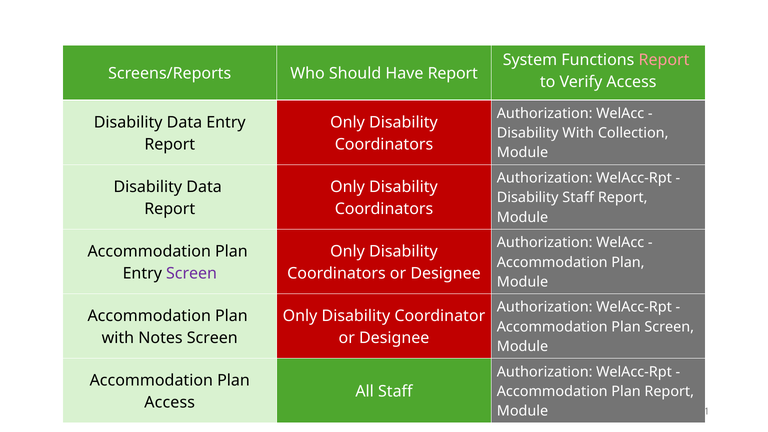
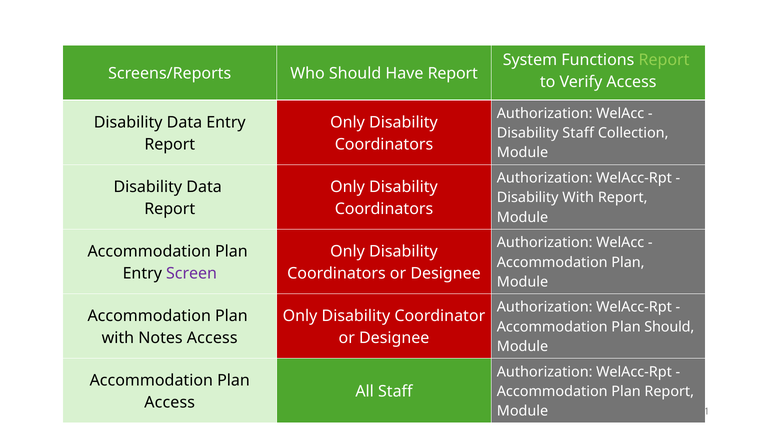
Report at (664, 60) colour: pink -> light green
Disability With: With -> Staff
Disability Staff: Staff -> With
Plan Screen: Screen -> Should
Notes Screen: Screen -> Access
